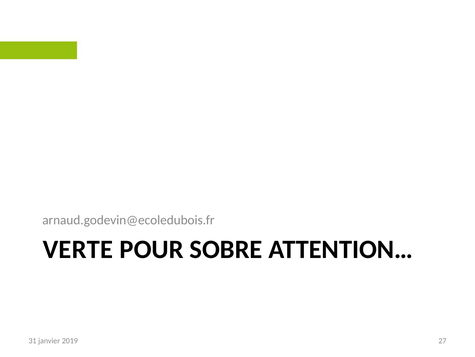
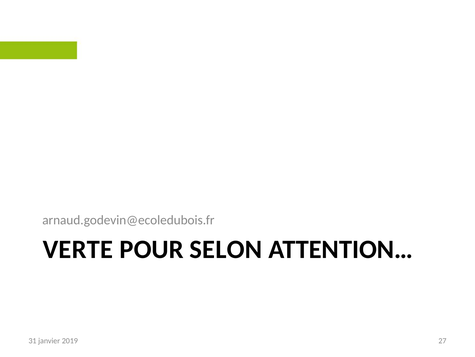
SOBRE: SOBRE -> SELON
